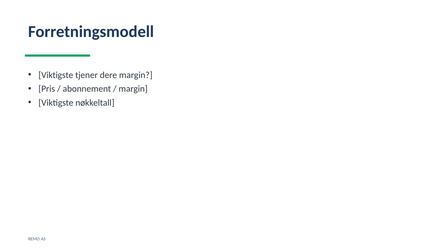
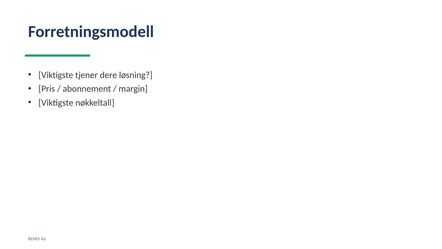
dere margin: margin -> løsning
